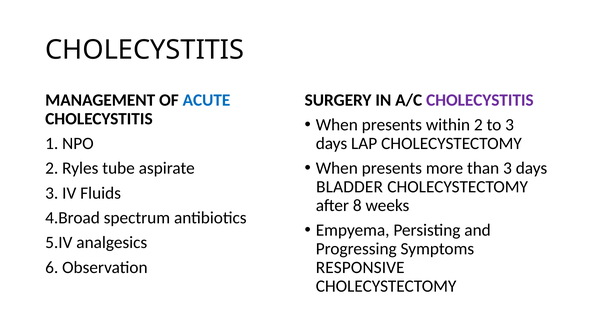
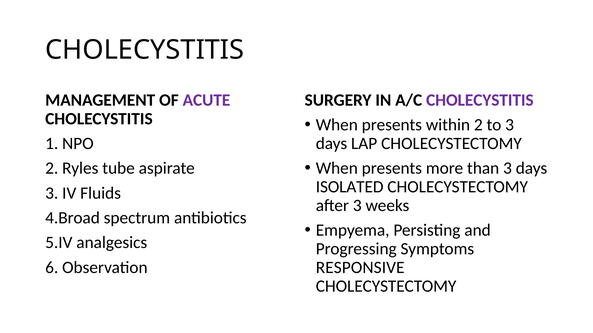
ACUTE colour: blue -> purple
BLADDER: BLADDER -> ISOLATED
after 8: 8 -> 3
